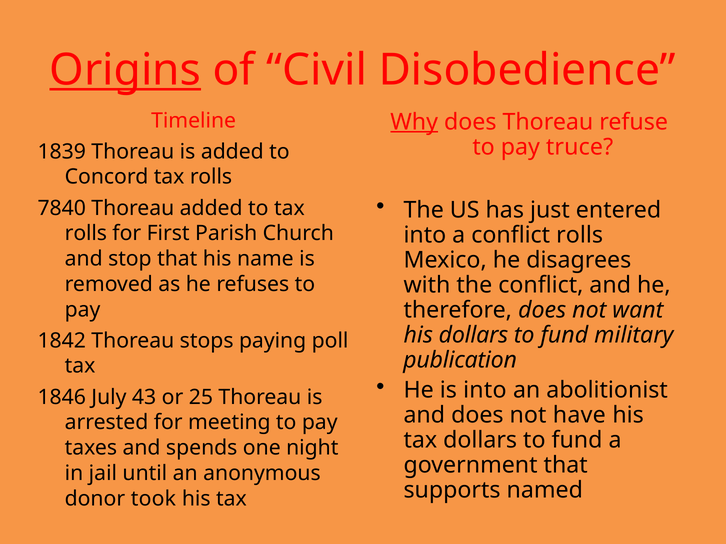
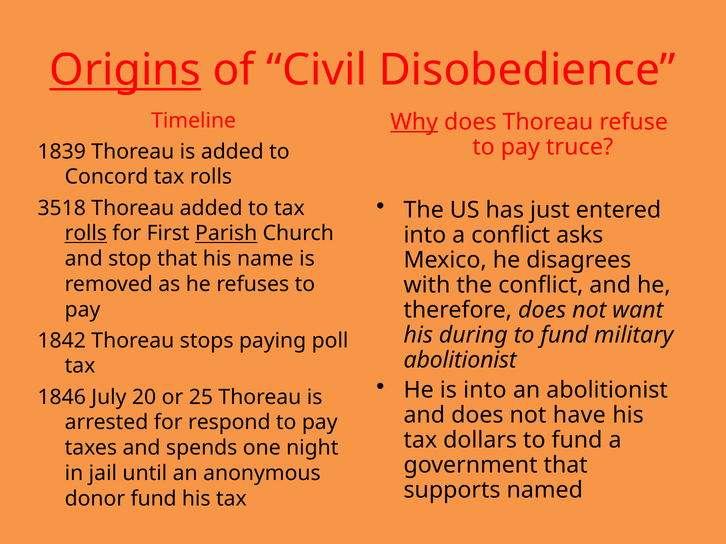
7840: 7840 -> 3518
rolls at (86, 234) underline: none -> present
Parish underline: none -> present
conflict rolls: rolls -> asks
his dollars: dollars -> during
publication at (460, 360): publication -> abolitionist
43: 43 -> 20
meeting: meeting -> respond
donor took: took -> fund
